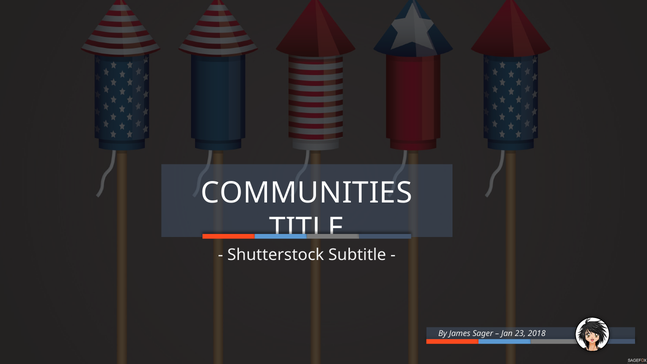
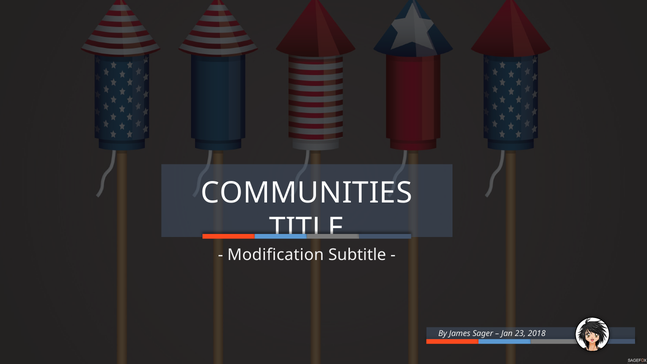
Shutterstock: Shutterstock -> Modification
